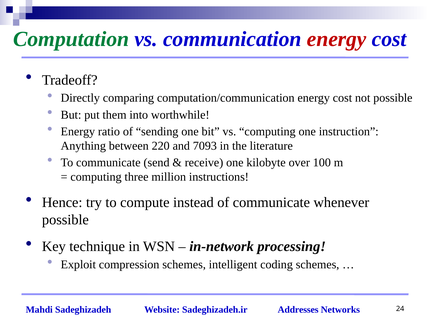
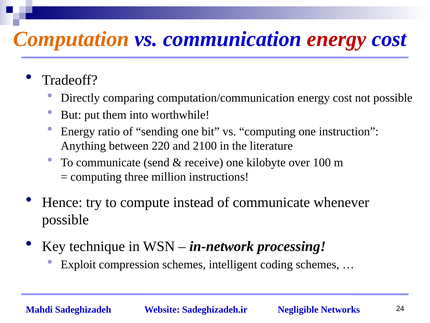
Computation colour: green -> orange
7093: 7093 -> 2100
Addresses: Addresses -> Negligible
